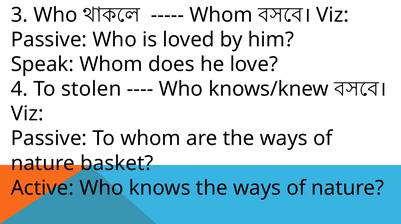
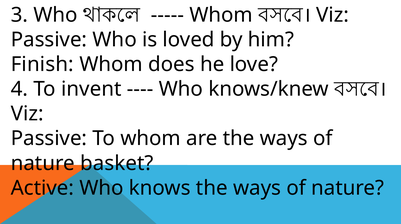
Speak: Speak -> Finish
stolen: stolen -> invent
